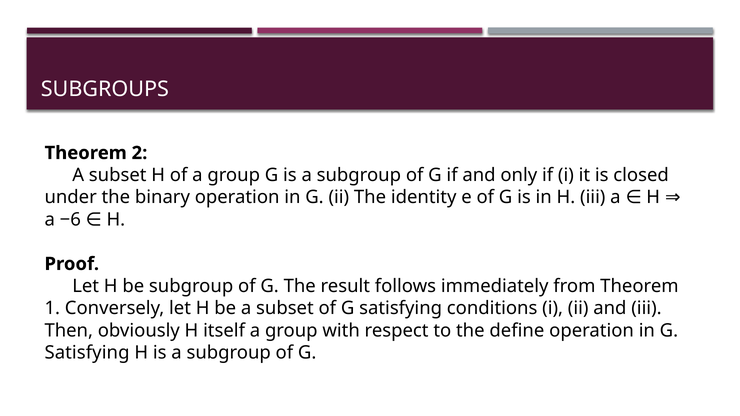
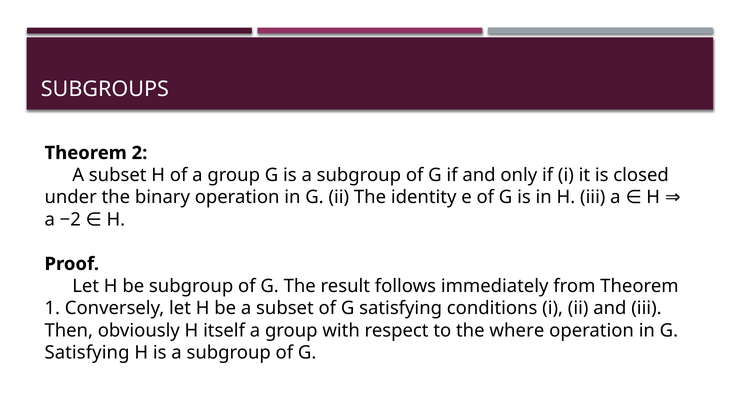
−6: −6 -> −2
define: define -> where
